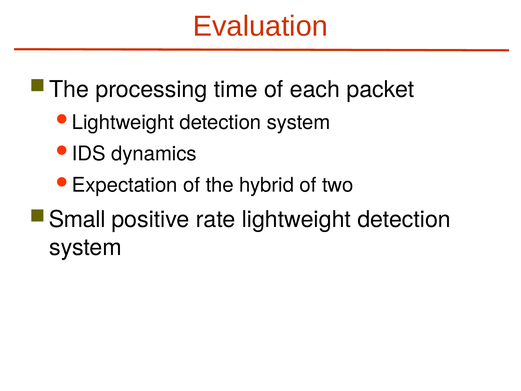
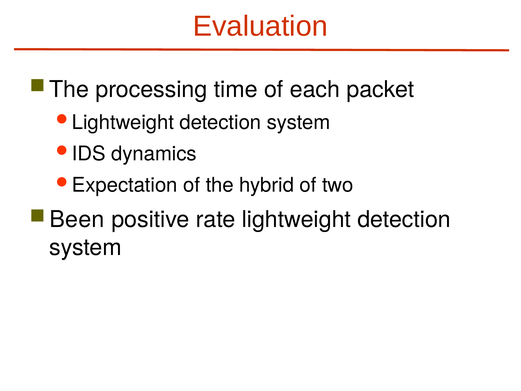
Small: Small -> Been
